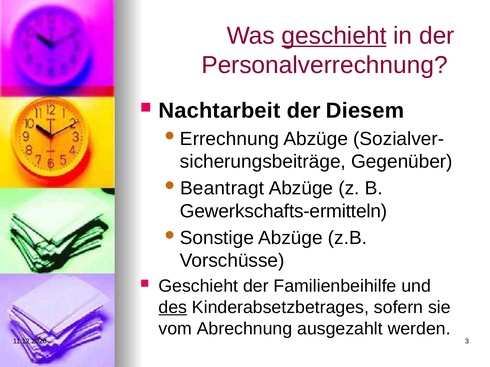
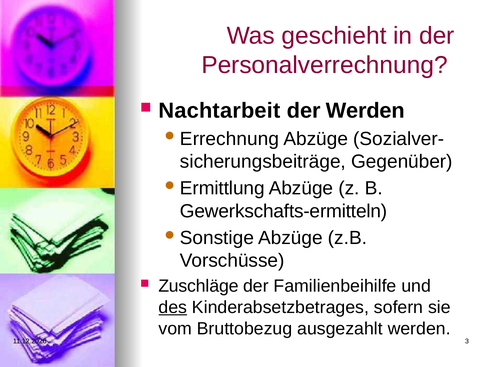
geschieht at (334, 36) underline: present -> none
der Diesem: Diesem -> Werden
Beantragt: Beantragt -> Ermittlung
Geschieht at (198, 287): Geschieht -> Zuschläge
Abrechnung: Abrechnung -> Bruttobezug
